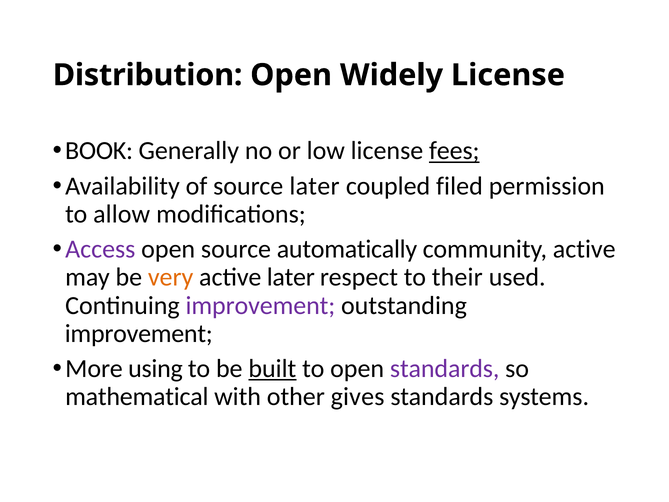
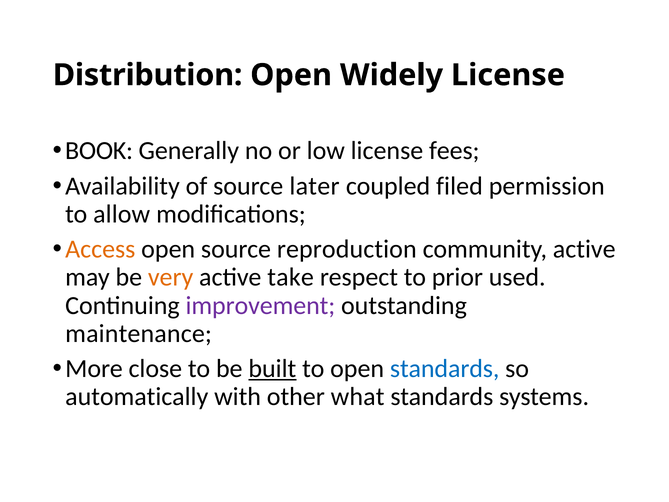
fees underline: present -> none
Access colour: purple -> orange
automatically: automatically -> reproduction
active later: later -> take
their: their -> prior
improvement at (139, 333): improvement -> maintenance
using: using -> close
standards at (445, 368) colour: purple -> blue
mathematical: mathematical -> automatically
gives: gives -> what
